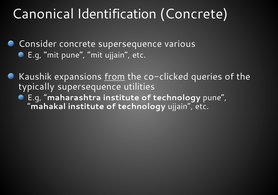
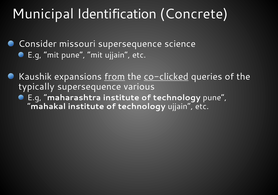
Canonical: Canonical -> Municipal
Consider concrete: concrete -> missouri
various: various -> science
co-clicked underline: none -> present
utilities: utilities -> various
